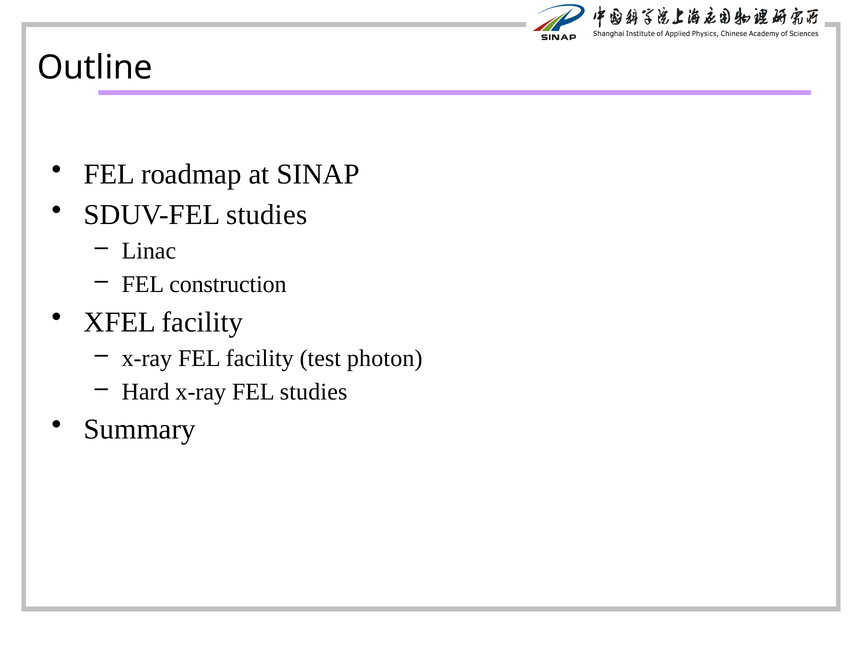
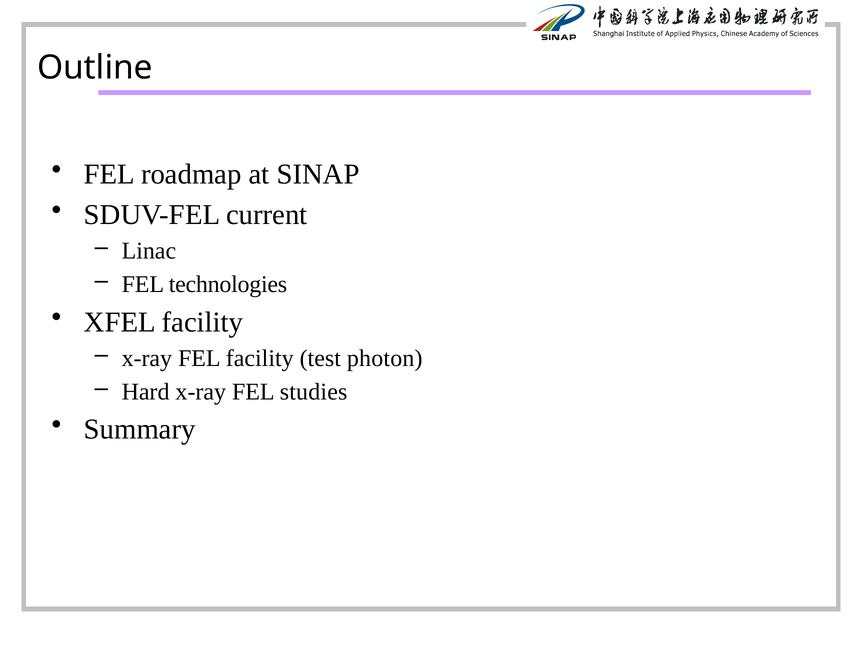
SDUV-FEL studies: studies -> current
construction: construction -> technologies
